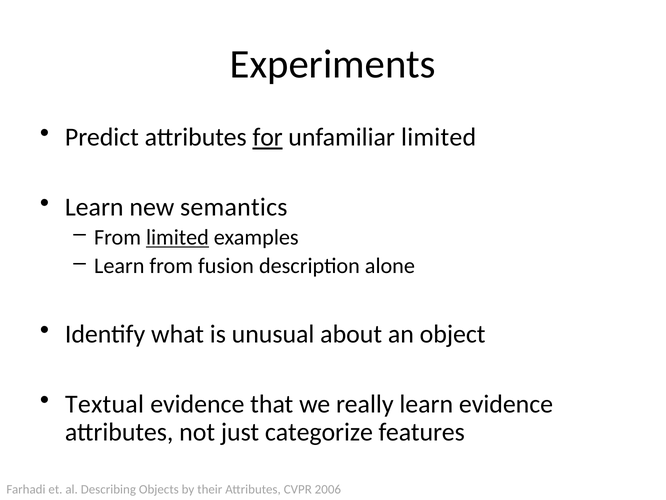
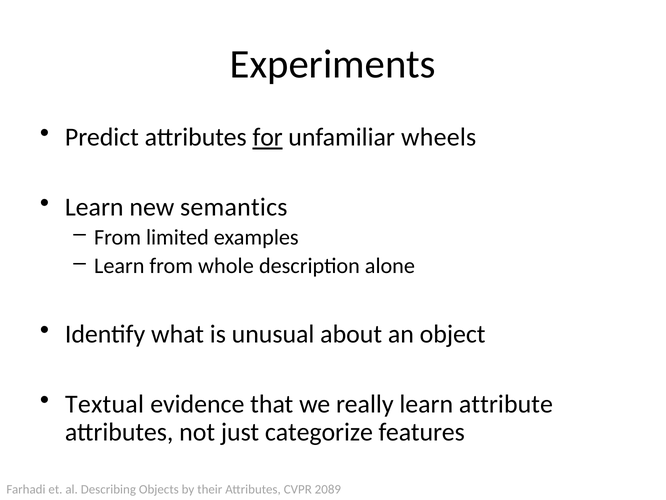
unfamiliar limited: limited -> wheels
limited at (177, 237) underline: present -> none
fusion: fusion -> whole
learn evidence: evidence -> attribute
2006: 2006 -> 2089
